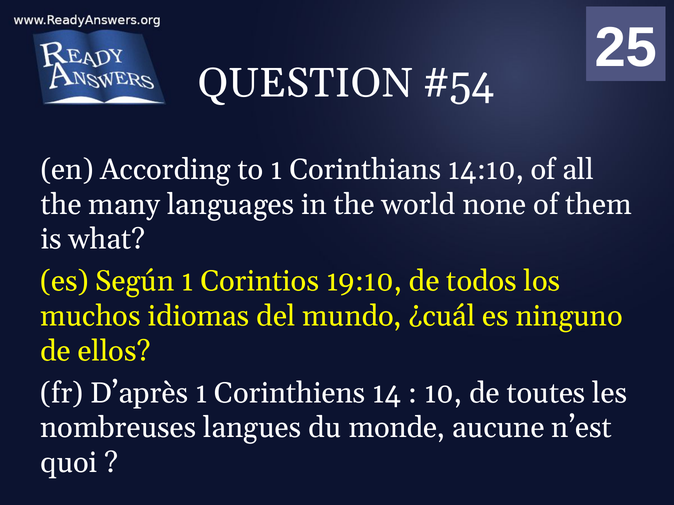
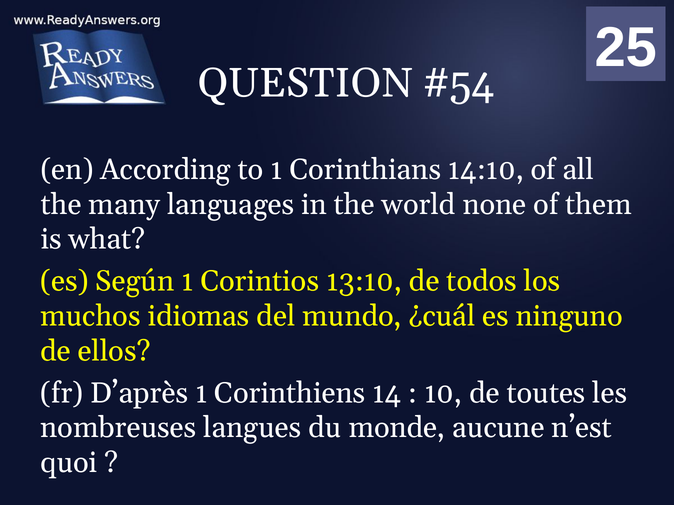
19:10: 19:10 -> 13:10
